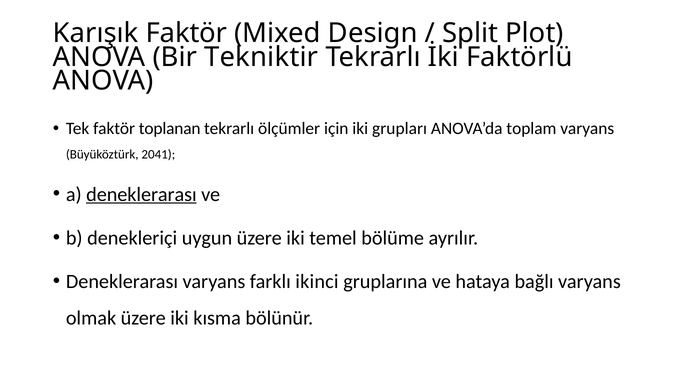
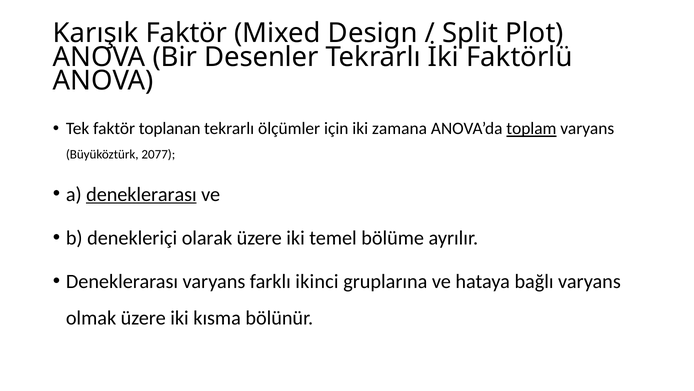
Tekniktir: Tekniktir -> Desenler
grupları: grupları -> zamana
toplam underline: none -> present
2041: 2041 -> 2077
uygun: uygun -> olarak
